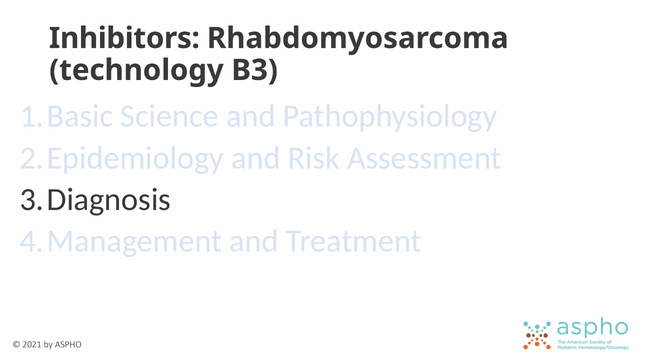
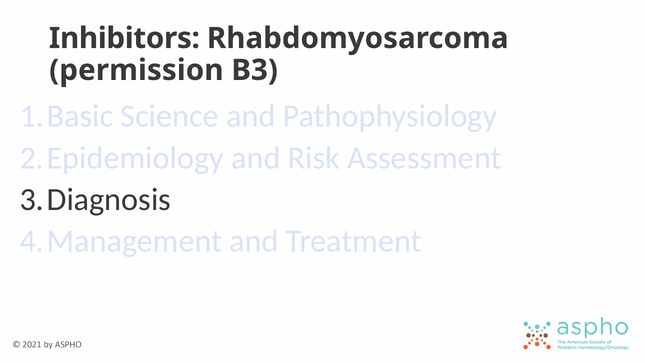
technology: technology -> permission
